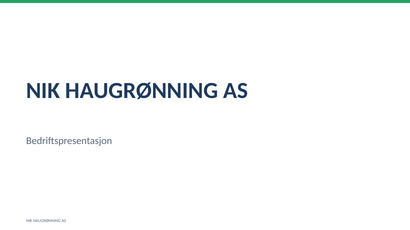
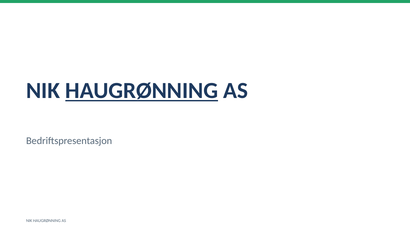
HAUGRØNNING at (142, 91) underline: none -> present
